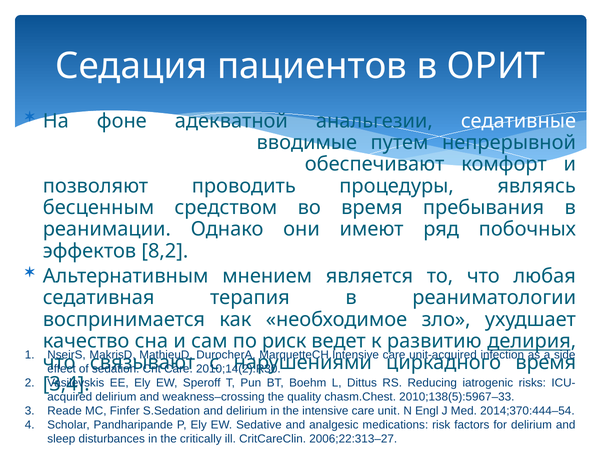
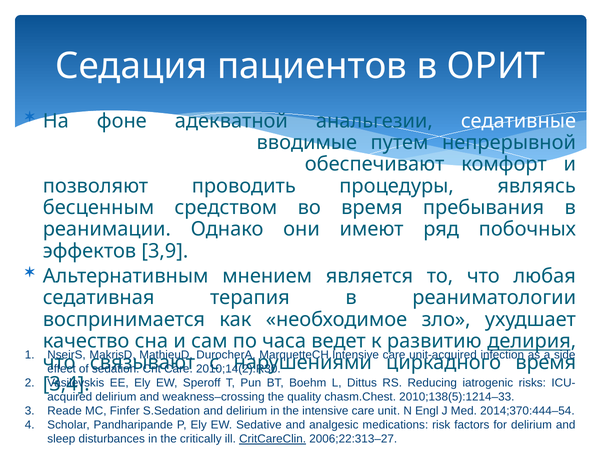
8,2: 8,2 -> 3,9
риск: риск -> часа
2010;138(5):5967–33: 2010;138(5):5967–33 -> 2010;138(5):1214–33
CritCareClin underline: none -> present
